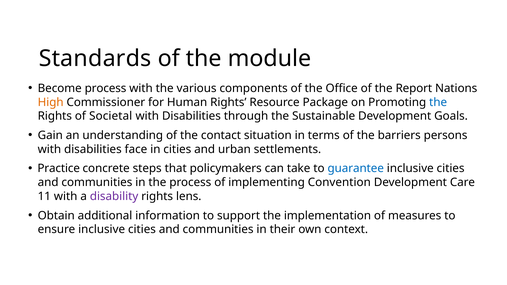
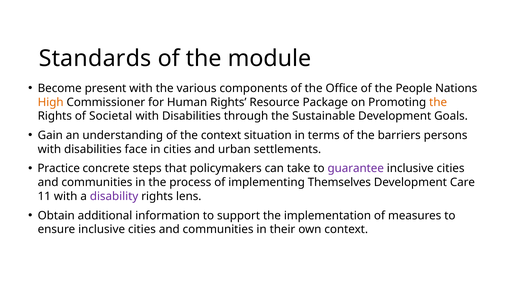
Become process: process -> present
Report: Report -> People
the at (438, 102) colour: blue -> orange
the contact: contact -> context
guarantee colour: blue -> purple
Convention: Convention -> Themselves
